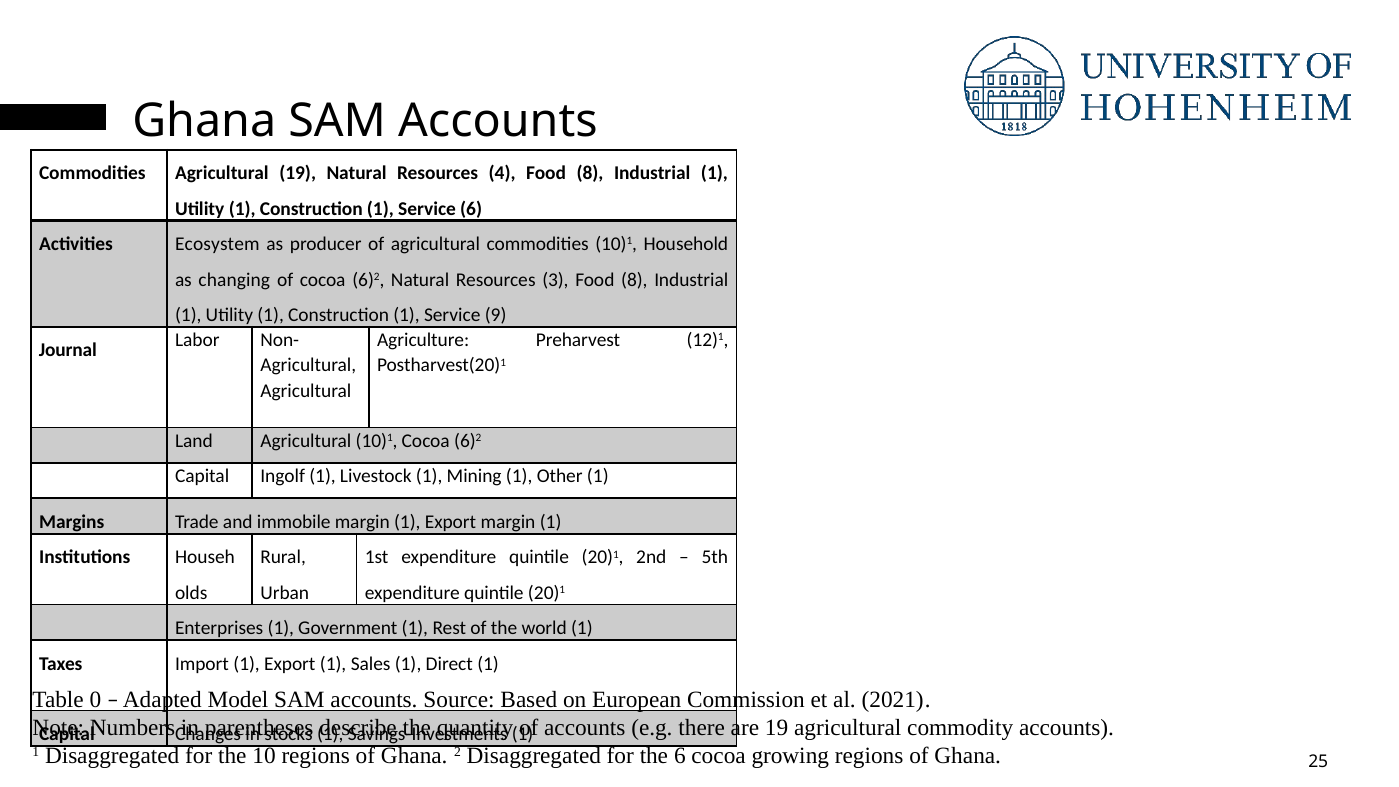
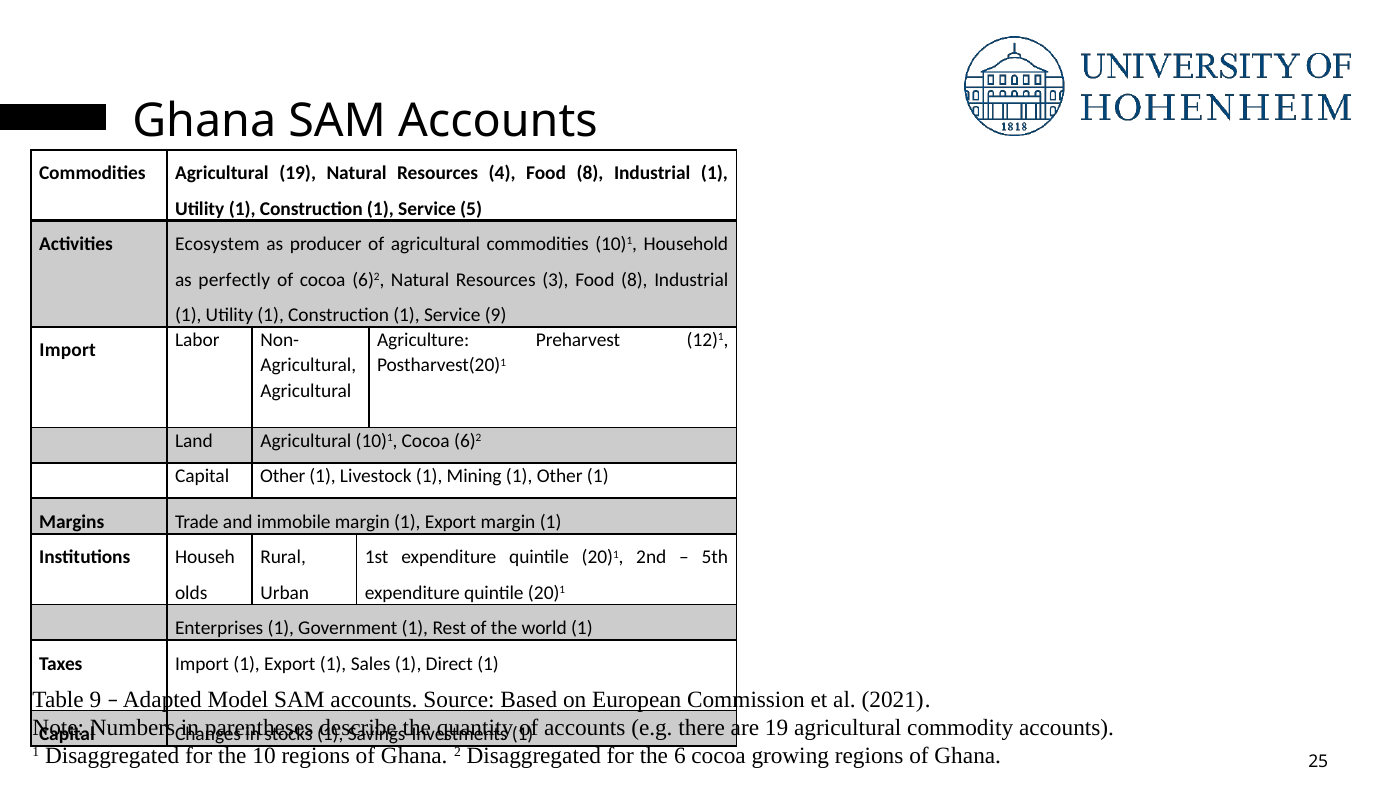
Service 6: 6 -> 5
changing: changing -> perfectly
Journal at (68, 350): Journal -> Import
Capital Ingolf: Ingolf -> Other
Table 0: 0 -> 9
